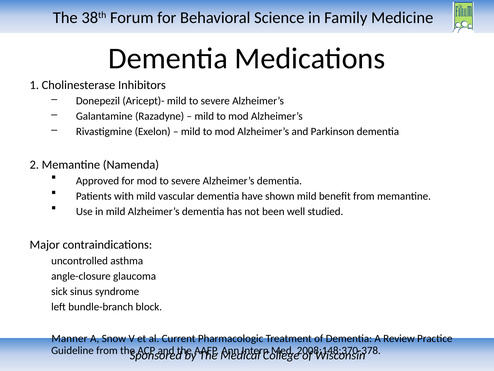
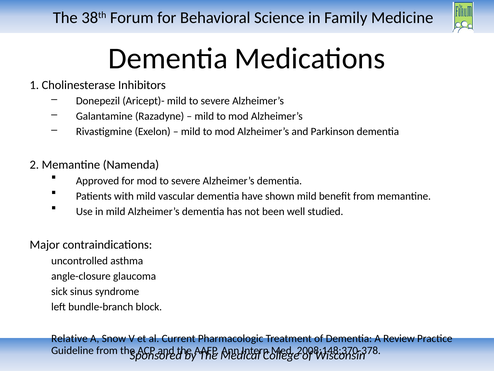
Manner: Manner -> Relative
